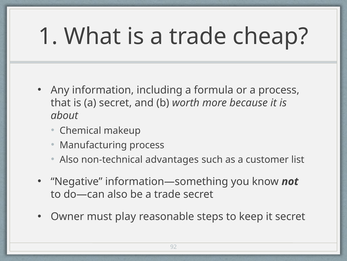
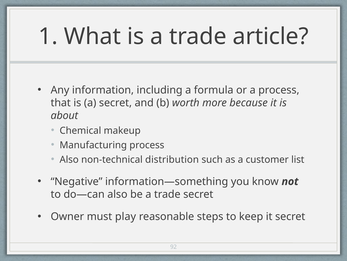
cheap: cheap -> article
advantages: advantages -> distribution
